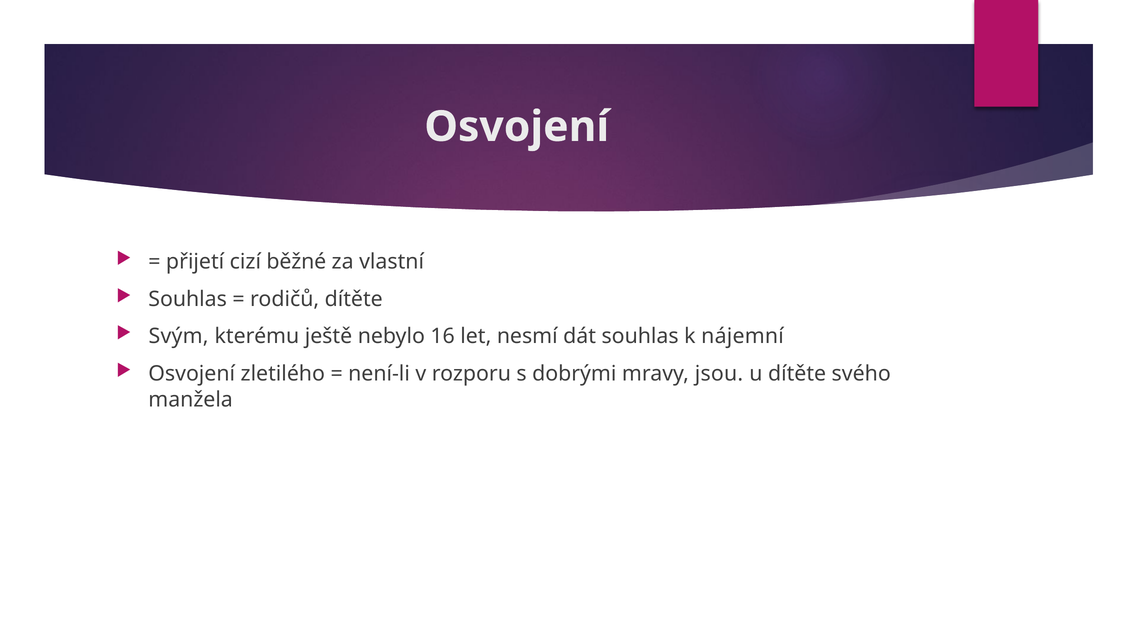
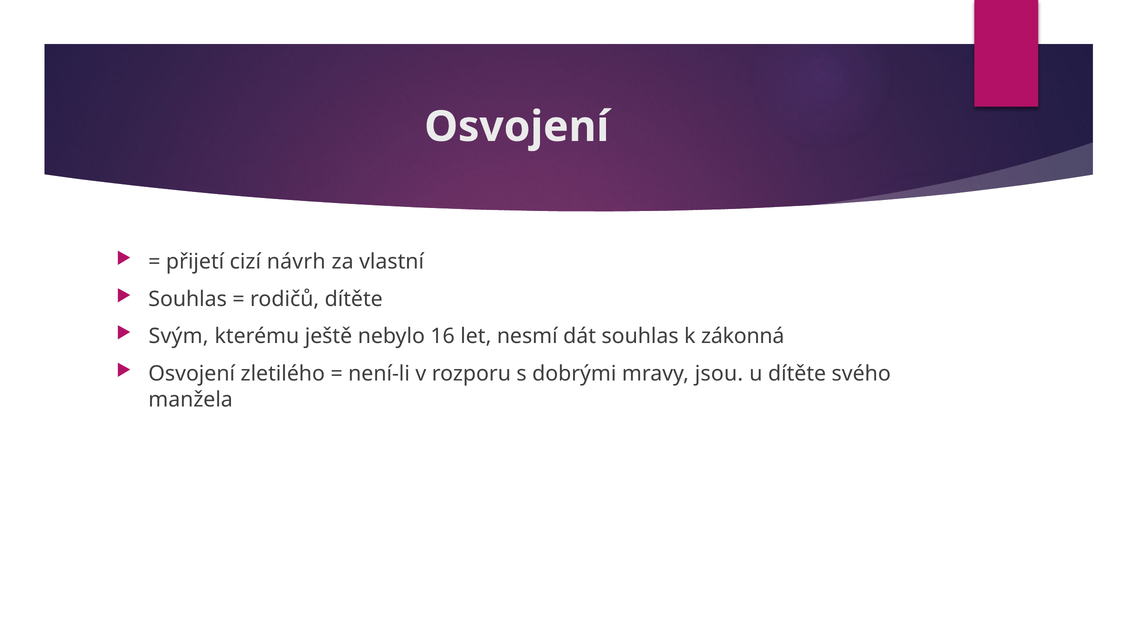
běžné: běžné -> návrh
nájemní: nájemní -> zákonná
